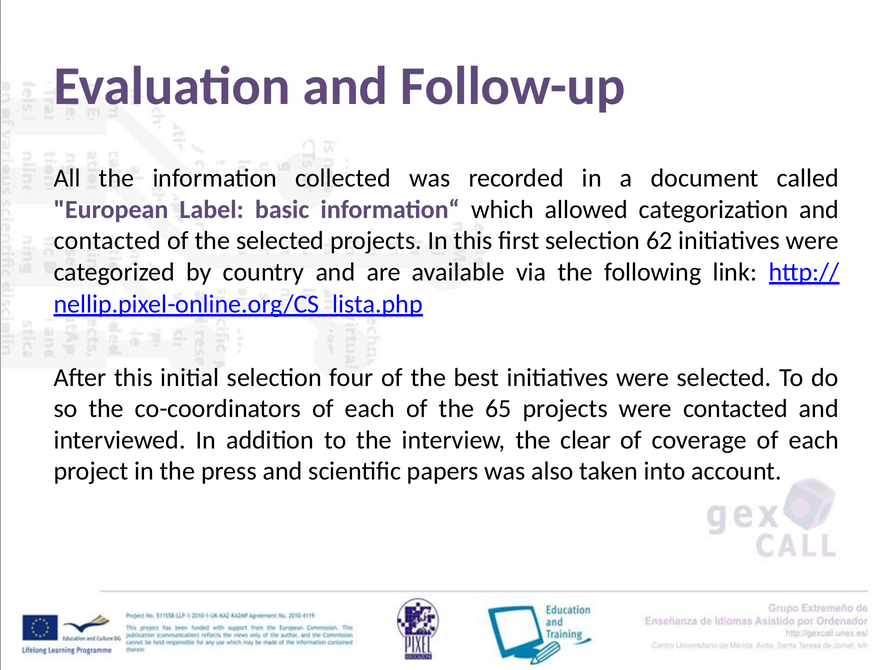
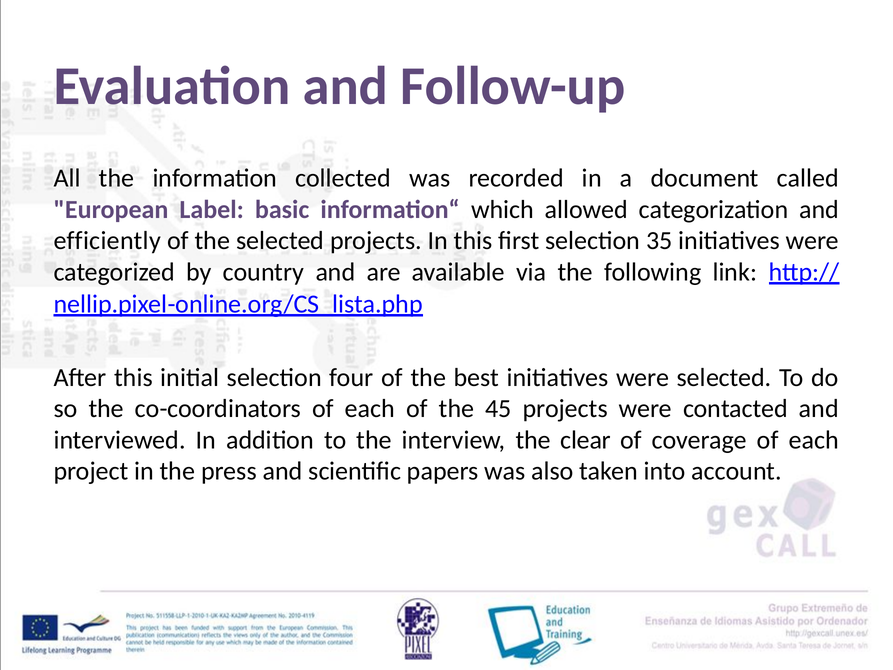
contacted at (107, 241): contacted -> efficiently
62: 62 -> 35
65: 65 -> 45
